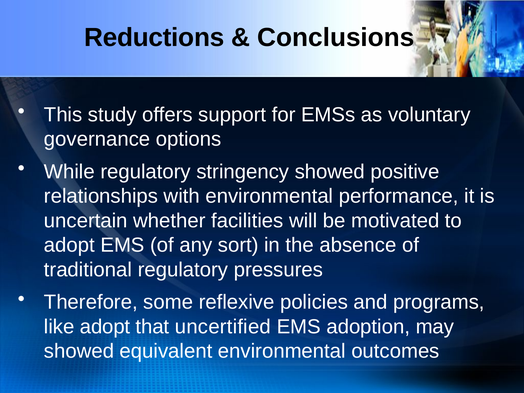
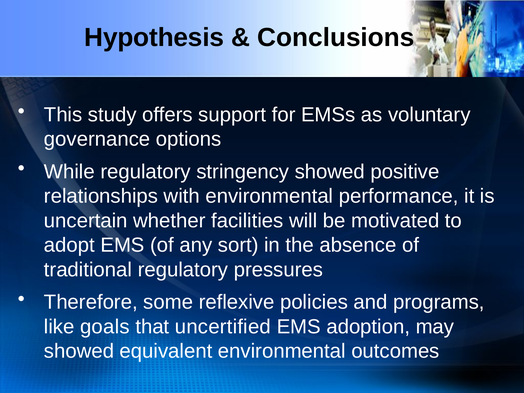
Reductions: Reductions -> Hypothesis
like adopt: adopt -> goals
